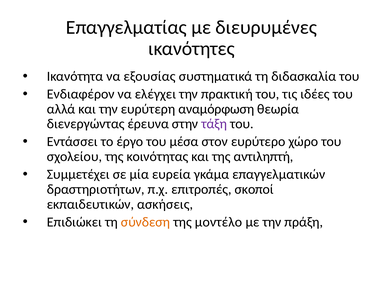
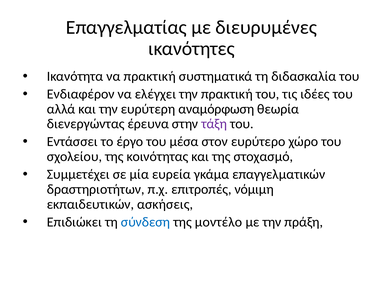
να εξουσίας: εξουσίας -> πρακτική
αντιληπτή: αντιληπτή -> στοχασμό
σκοποί: σκοποί -> νόμιμη
σύνδεση colour: orange -> blue
